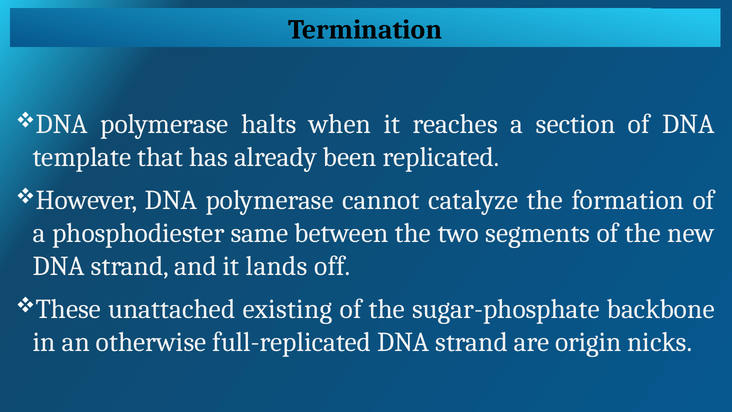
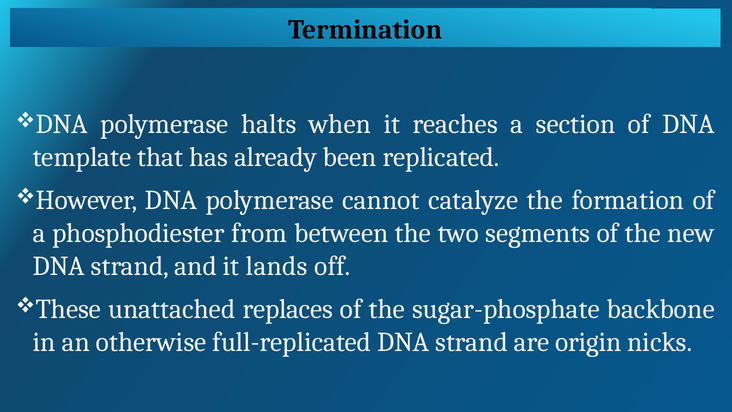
same: same -> from
existing: existing -> replaces
